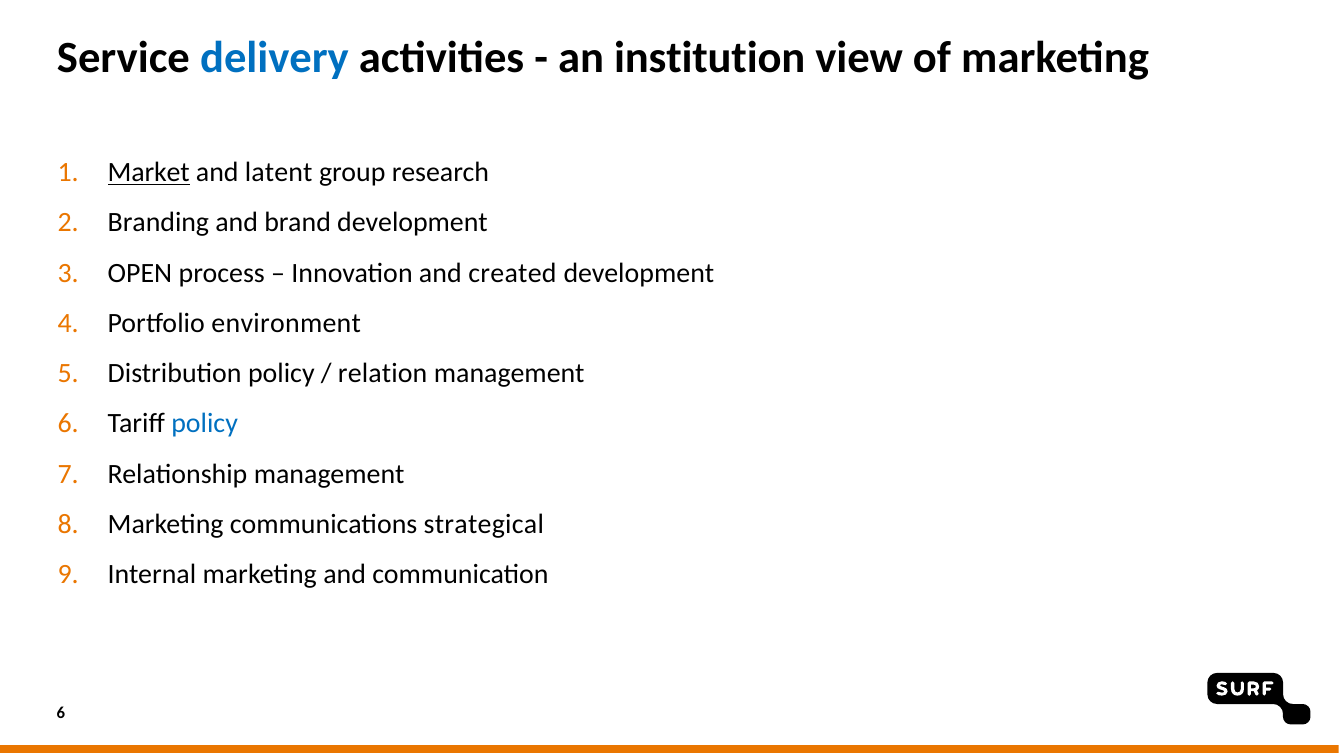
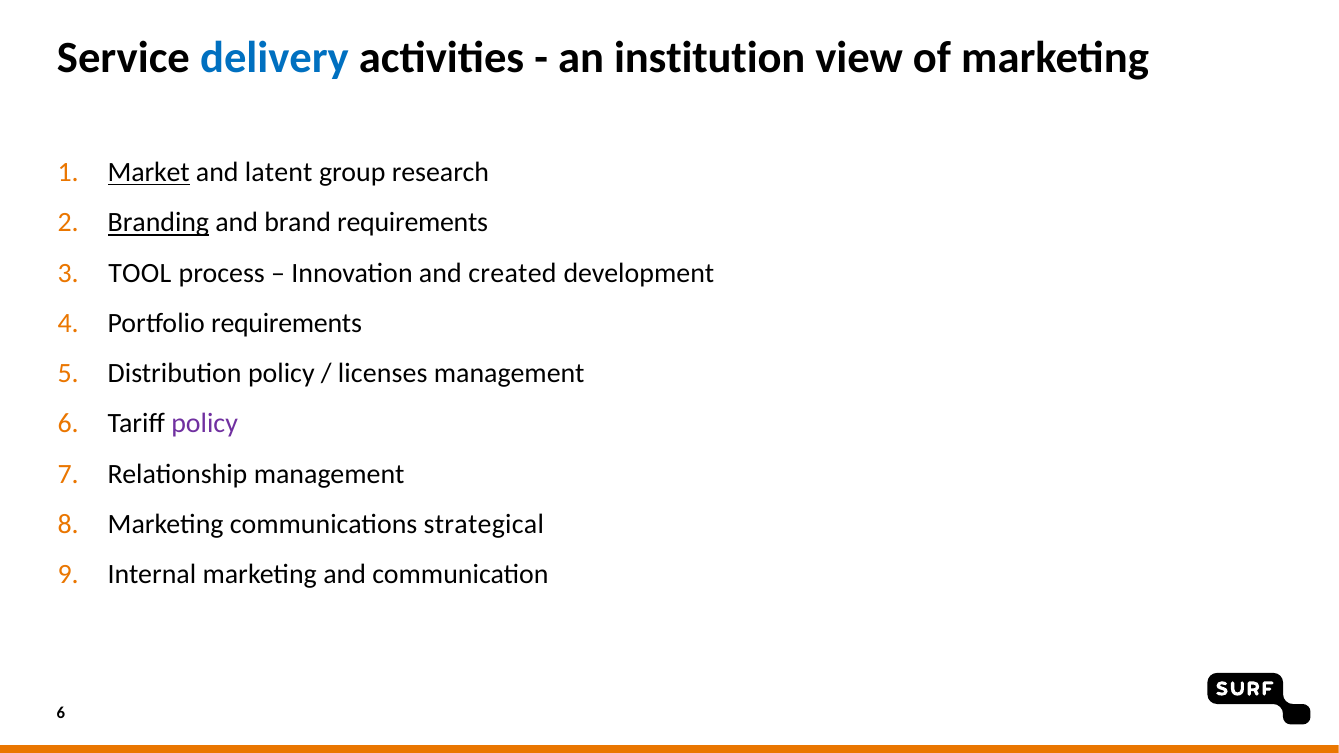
Branding underline: none -> present
brand development: development -> requirements
OPEN: OPEN -> TOOL
Portfolio environment: environment -> requirements
relation: relation -> licenses
policy at (205, 424) colour: blue -> purple
